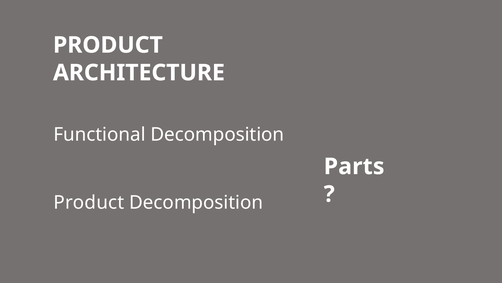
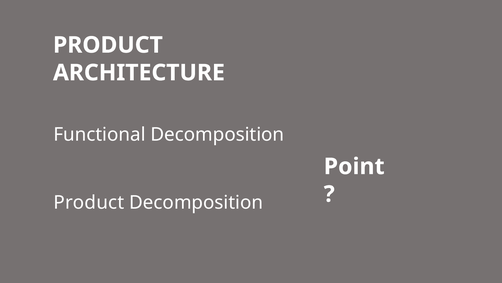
Parts: Parts -> Point
